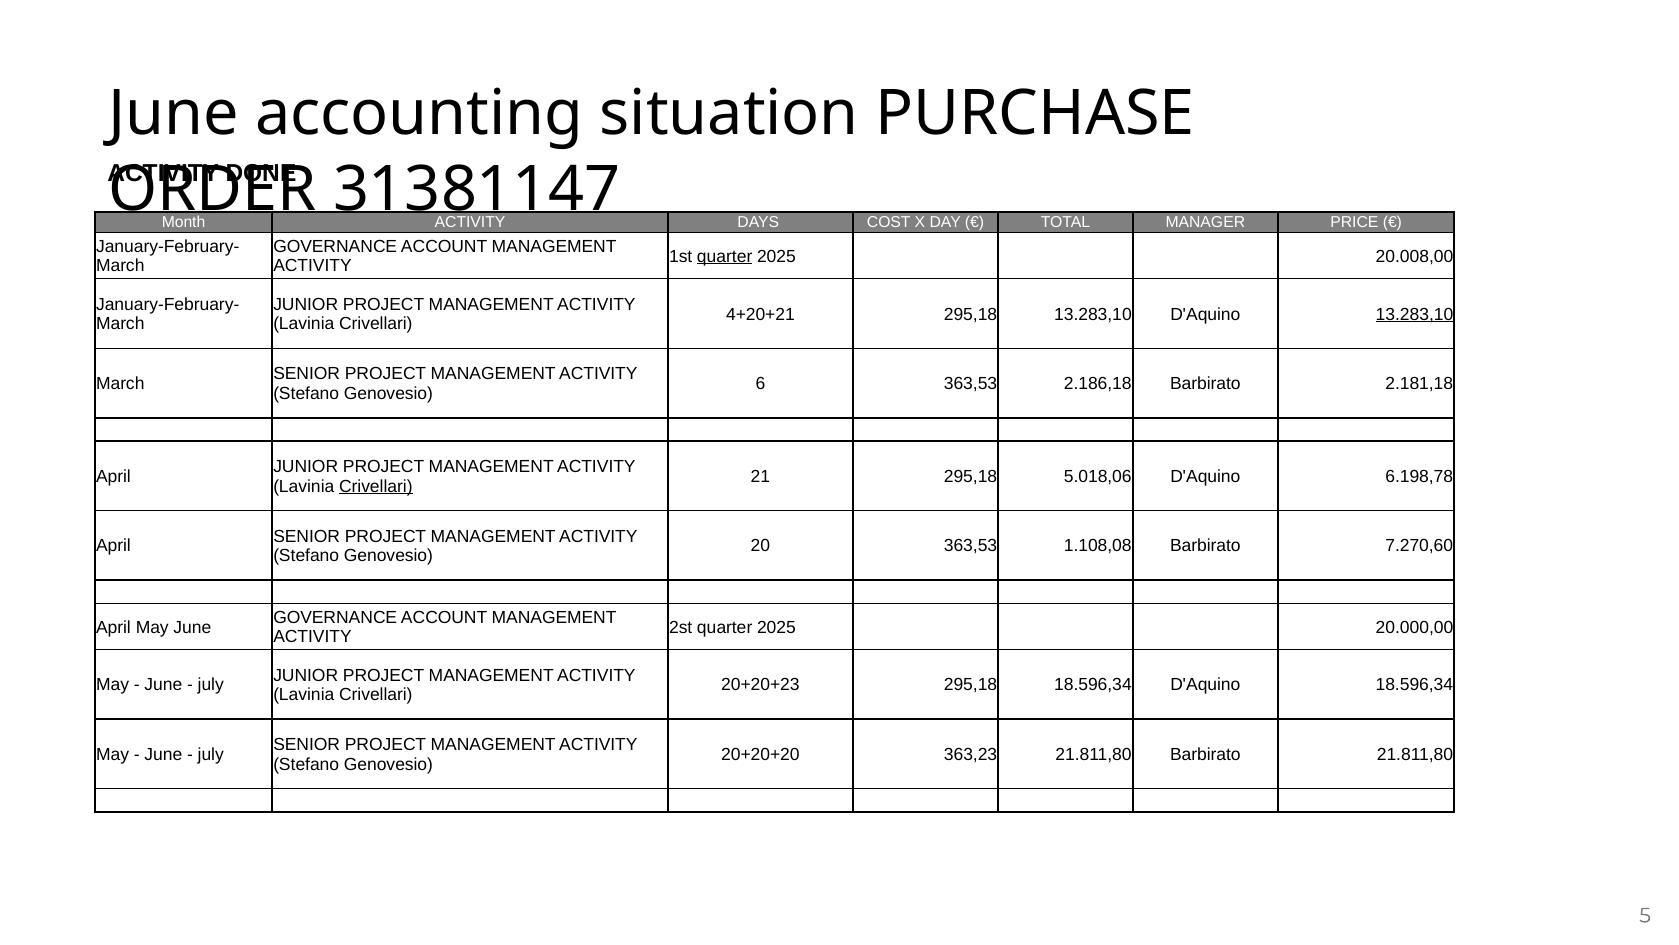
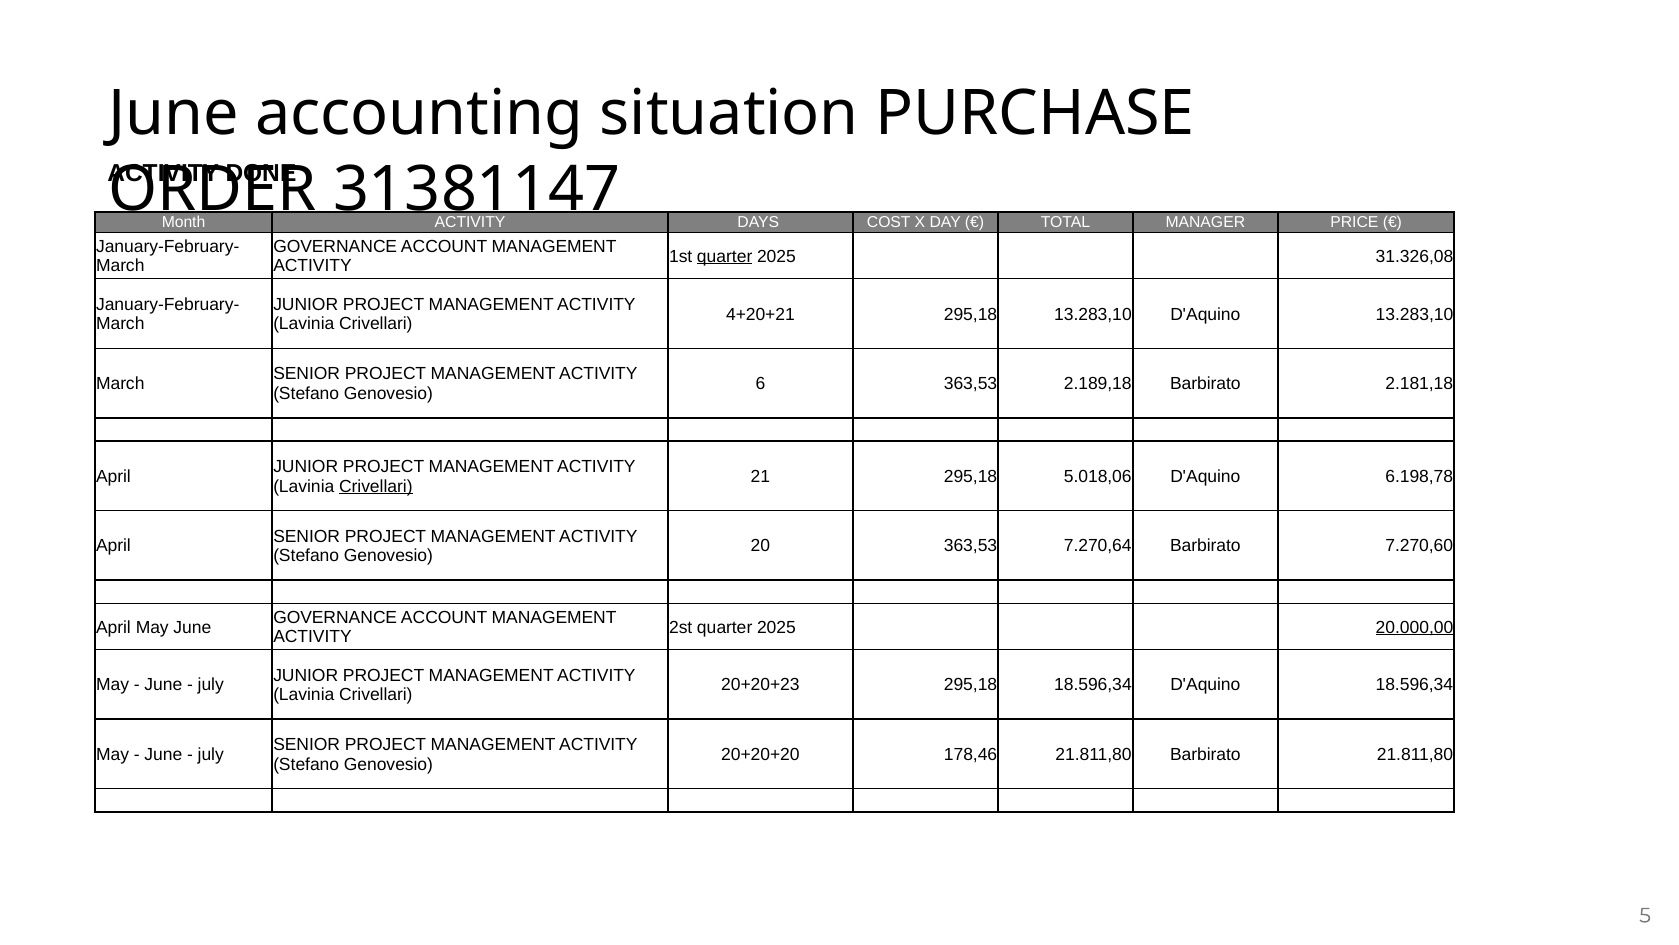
20.008,00: 20.008,00 -> 31.326,08
13.283,10 at (1414, 314) underline: present -> none
2.186,18: 2.186,18 -> 2.189,18
1.108,08: 1.108,08 -> 7.270,64
20.000,00 underline: none -> present
363,23: 363,23 -> 178,46
